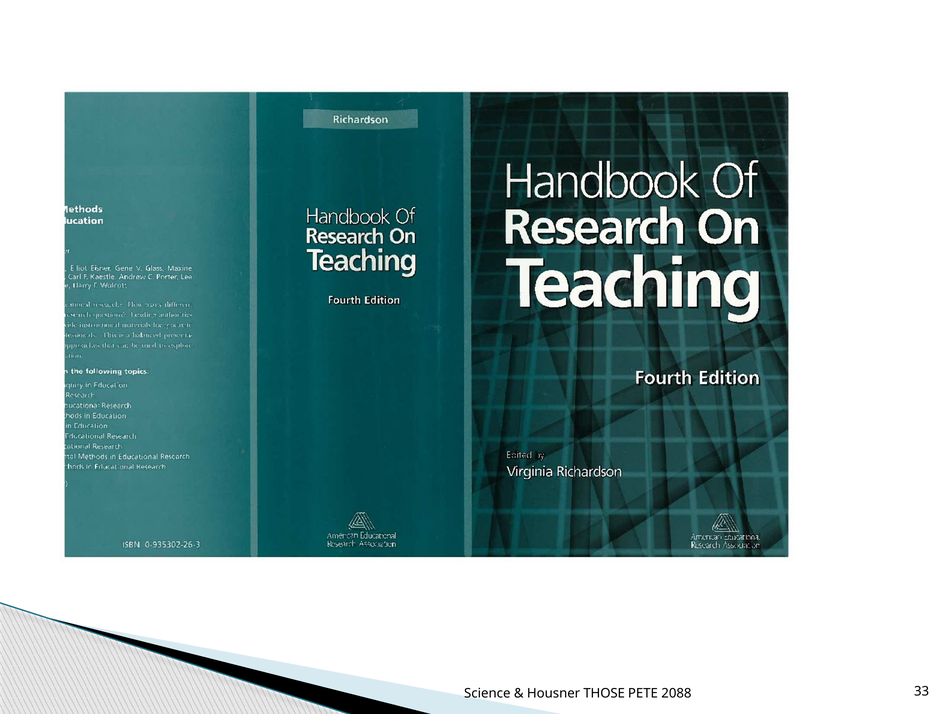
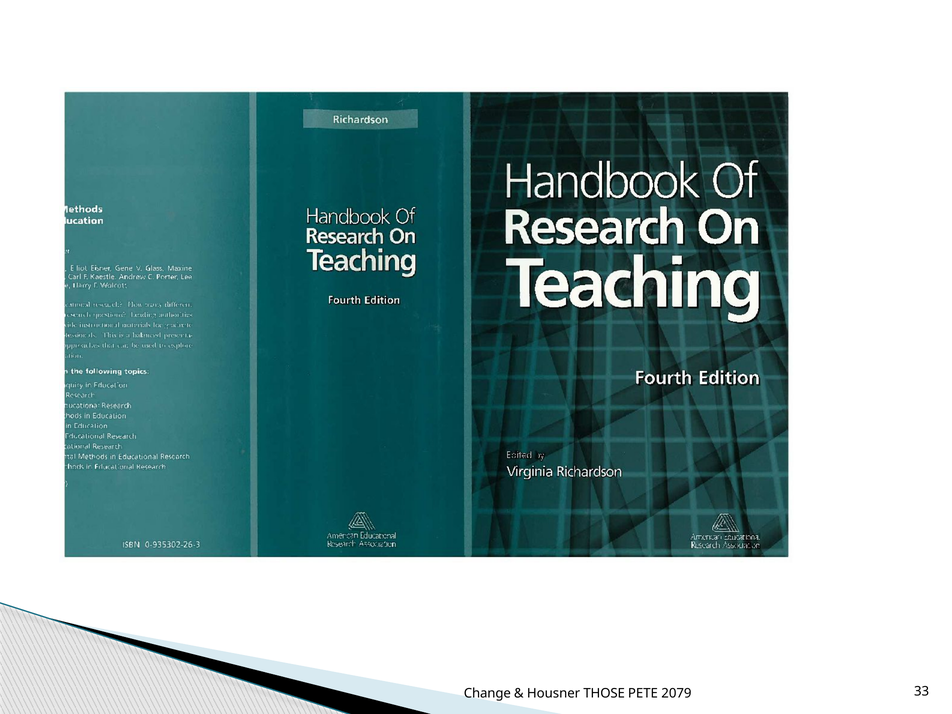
Science: Science -> Change
2088: 2088 -> 2079
